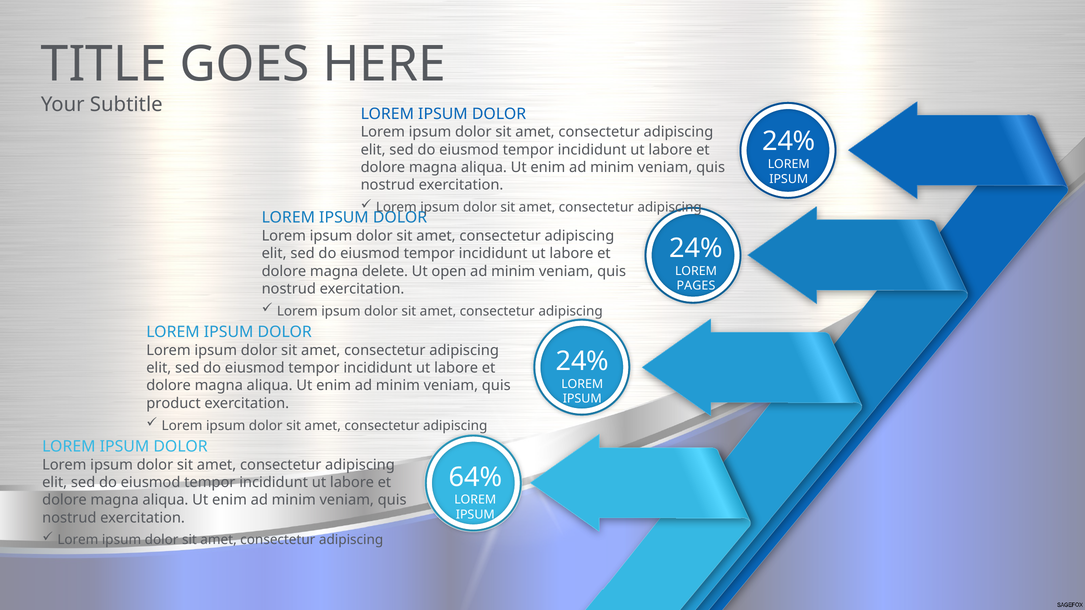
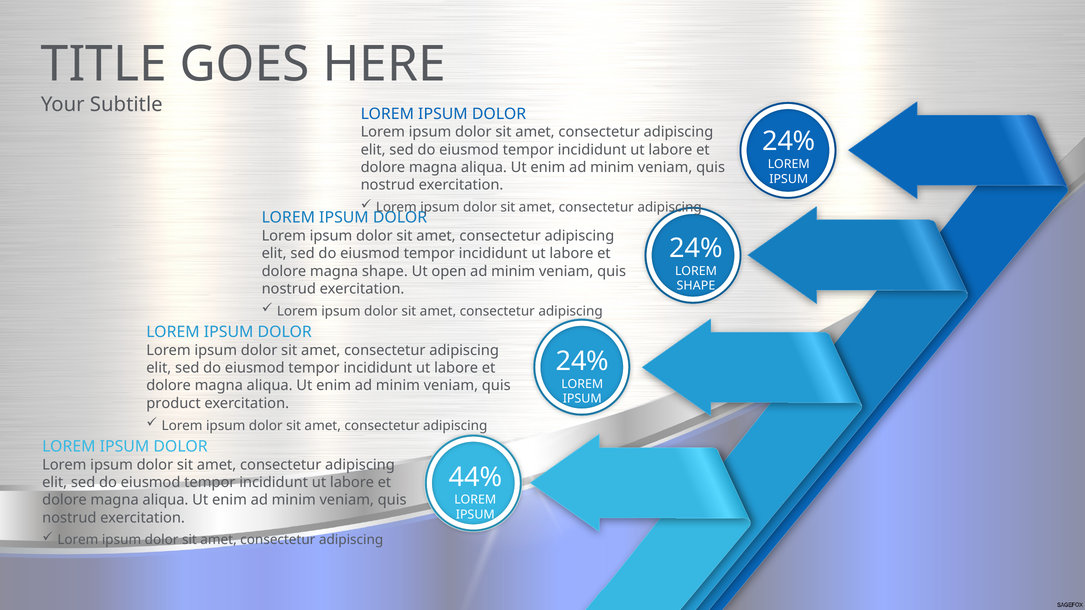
magna delete: delete -> shape
PAGES at (696, 286): PAGES -> SHAPE
64%: 64% -> 44%
